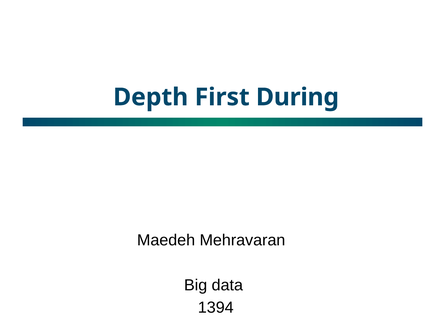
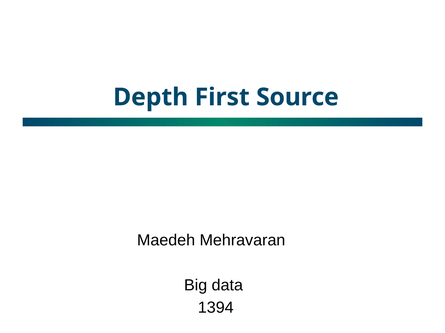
During: During -> Source
